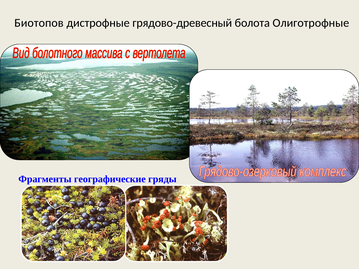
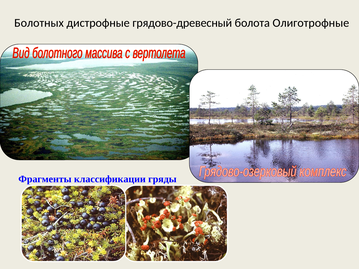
Биотопов: Биотопов -> Болотных
географические: географические -> классификации
